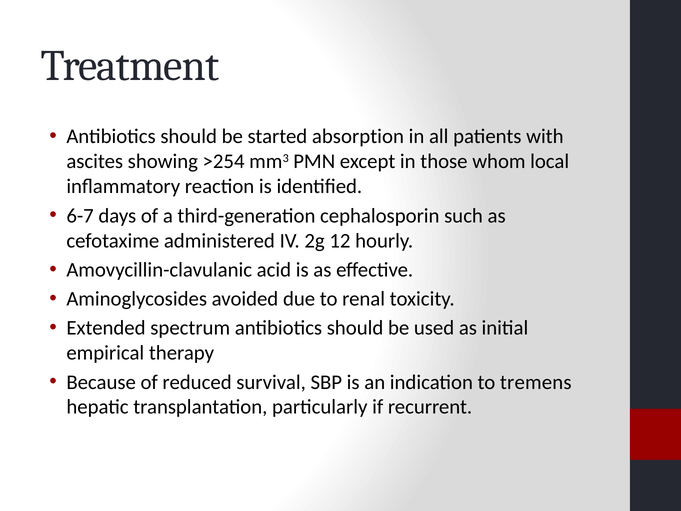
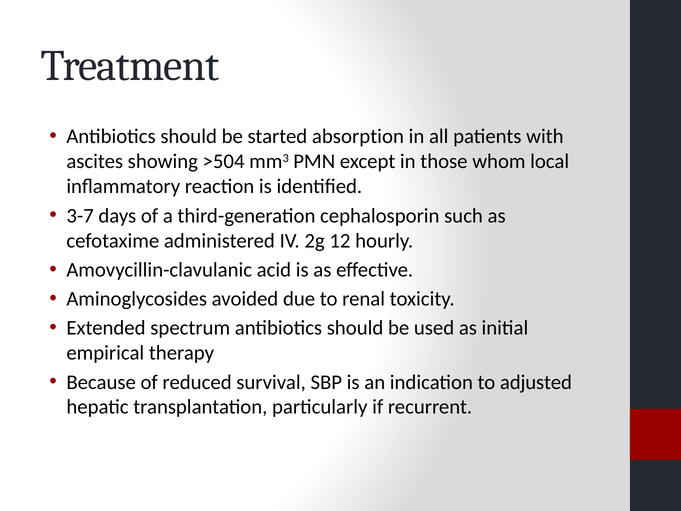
>254: >254 -> >504
6-7: 6-7 -> 3-7
tremens: tremens -> adjusted
